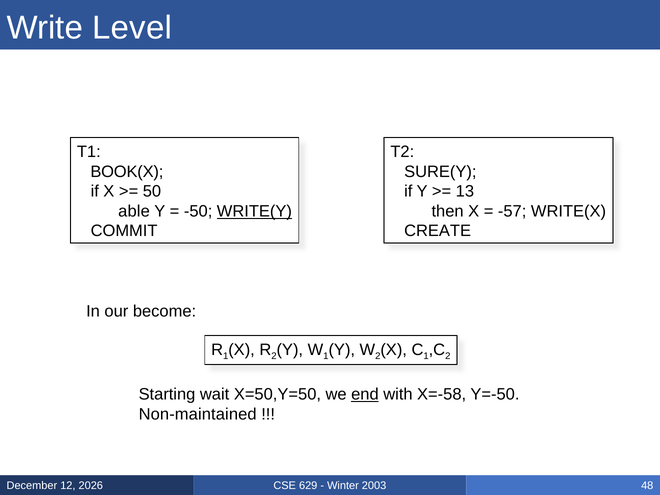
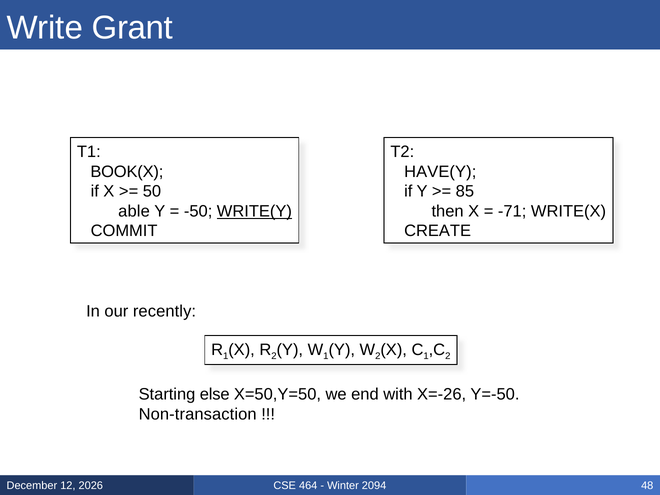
Level: Level -> Grant
SURE(Y: SURE(Y -> HAVE(Y
13: 13 -> 85
-57: -57 -> -71
become: become -> recently
wait: wait -> else
end underline: present -> none
X=-58: X=-58 -> X=-26
Non-maintained: Non-maintained -> Non-transaction
629: 629 -> 464
2003: 2003 -> 2094
